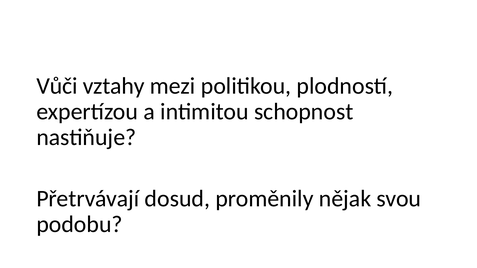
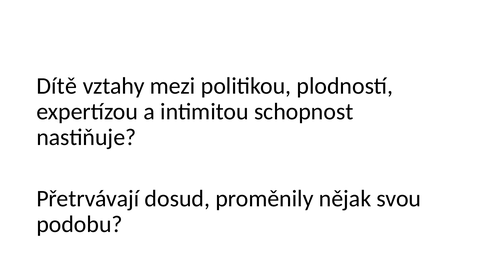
Vůči: Vůči -> Dítě
